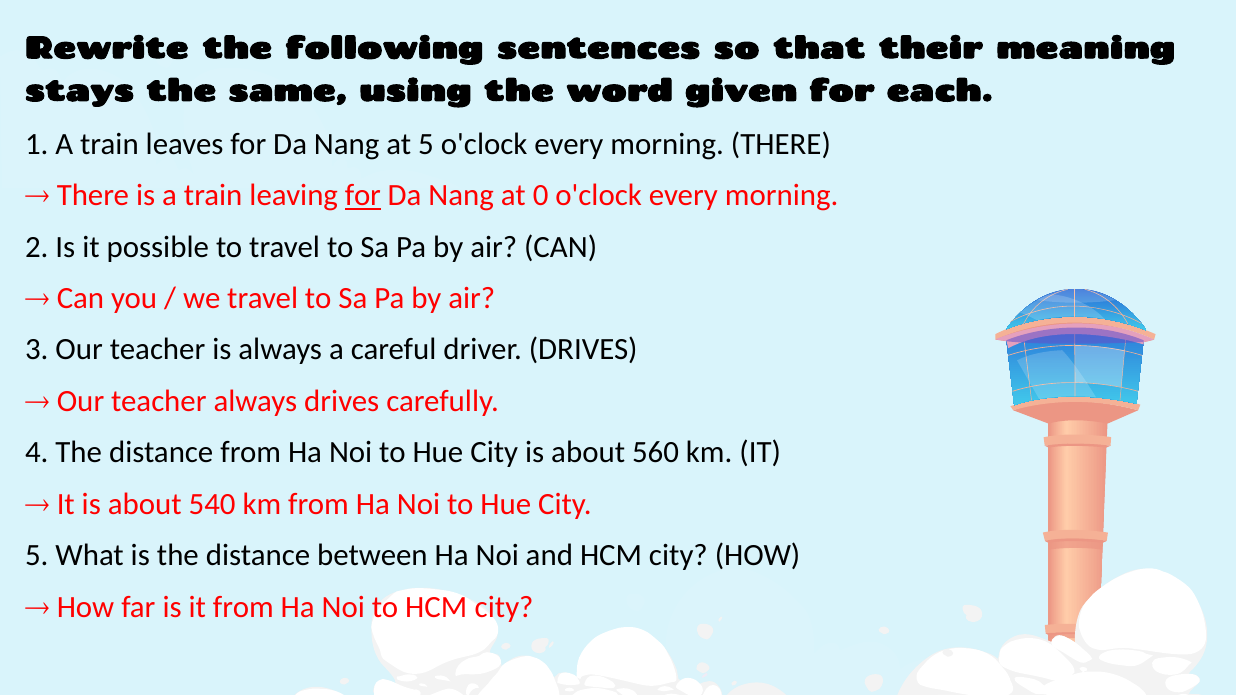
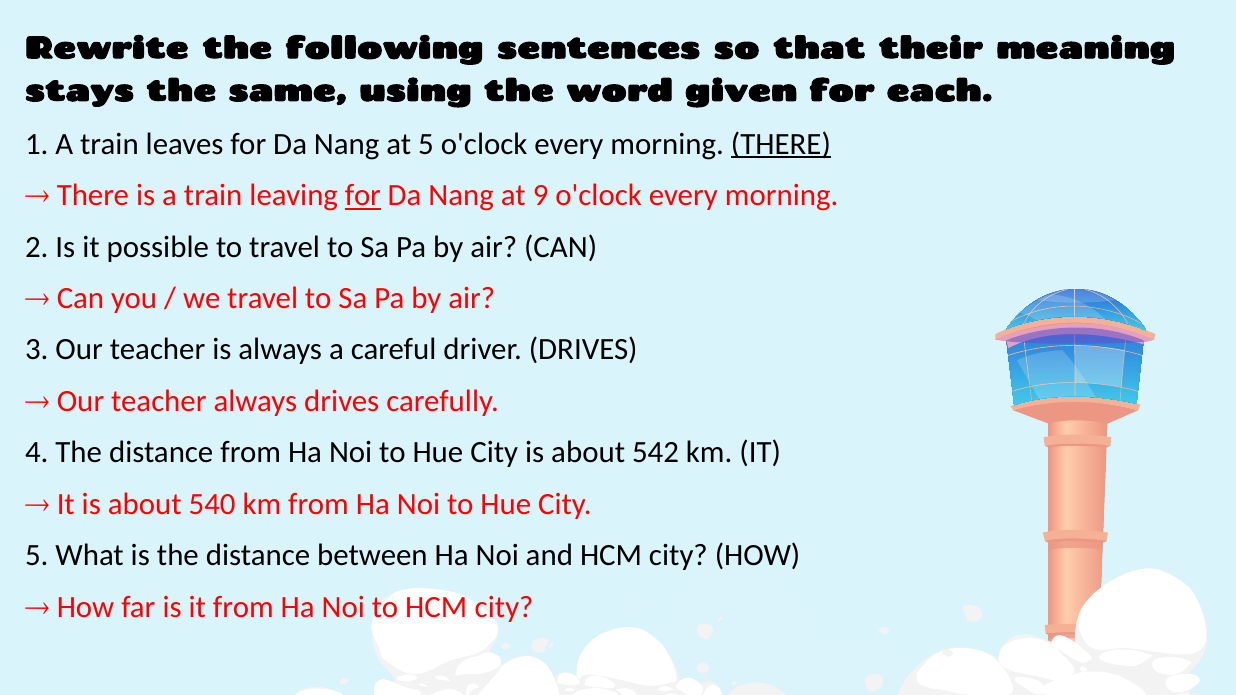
THERE at (781, 144) underline: none -> present
0: 0 -> 9
560: 560 -> 542
